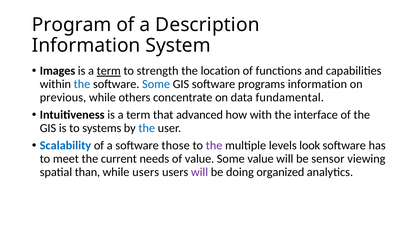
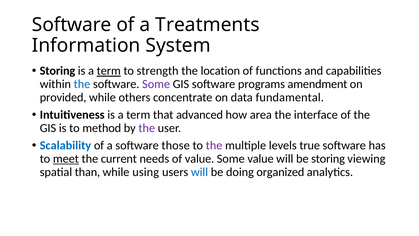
Program at (72, 25): Program -> Software
Description: Description -> Treatments
Images at (57, 71): Images -> Storing
Some at (156, 84) colour: blue -> purple
programs information: information -> amendment
previous: previous -> provided
with: with -> area
systems: systems -> method
the at (147, 128) colour: blue -> purple
look: look -> true
meet underline: none -> present
be sensor: sensor -> storing
while users: users -> using
will at (200, 172) colour: purple -> blue
